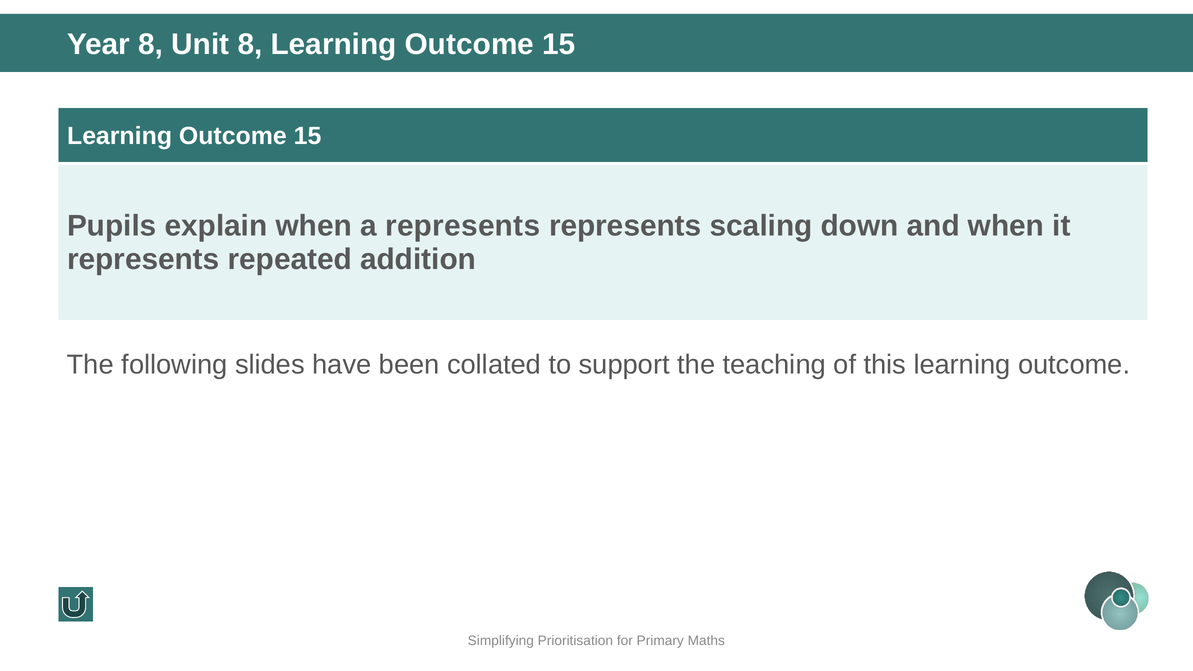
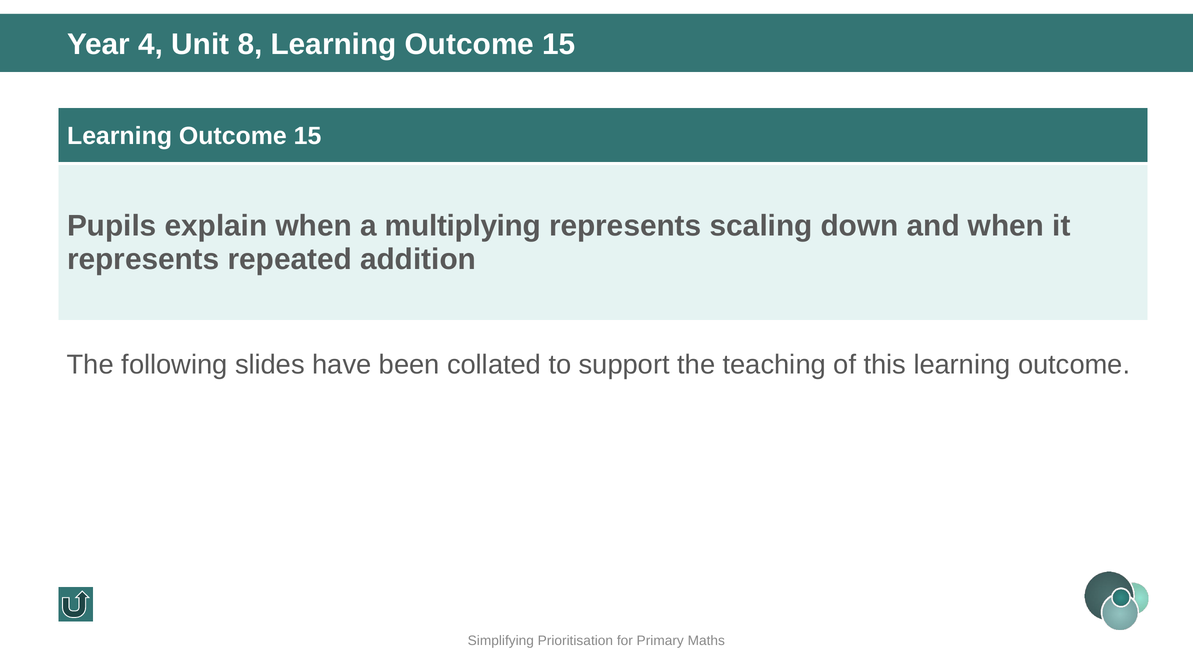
Year 8: 8 -> 4
a represents: represents -> multiplying
